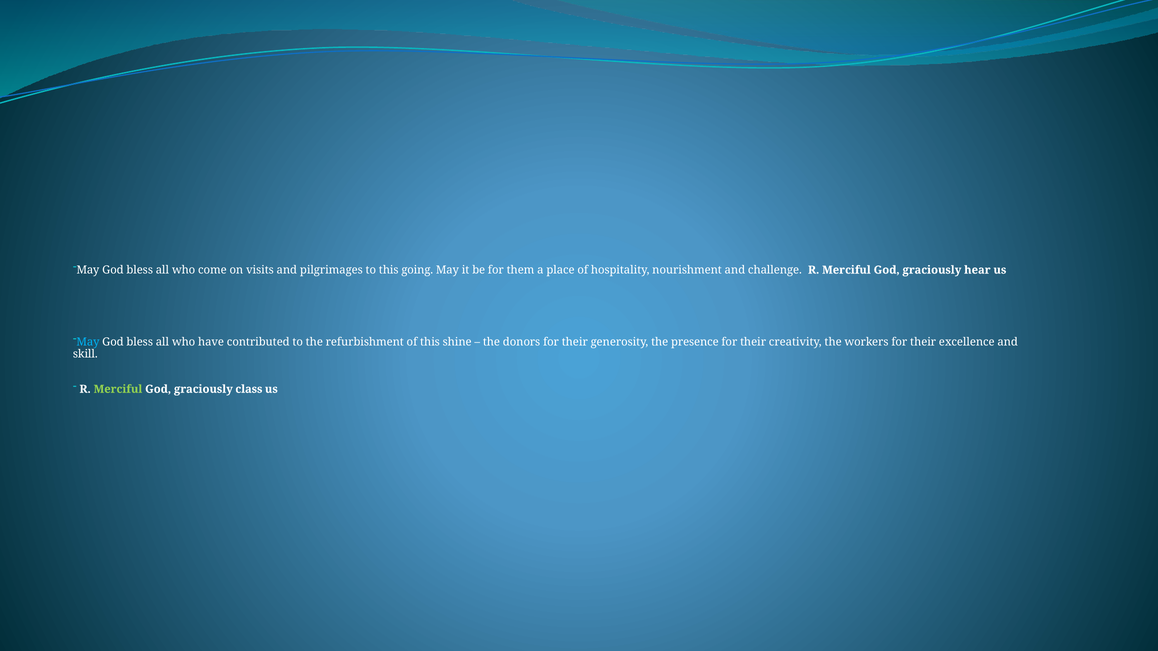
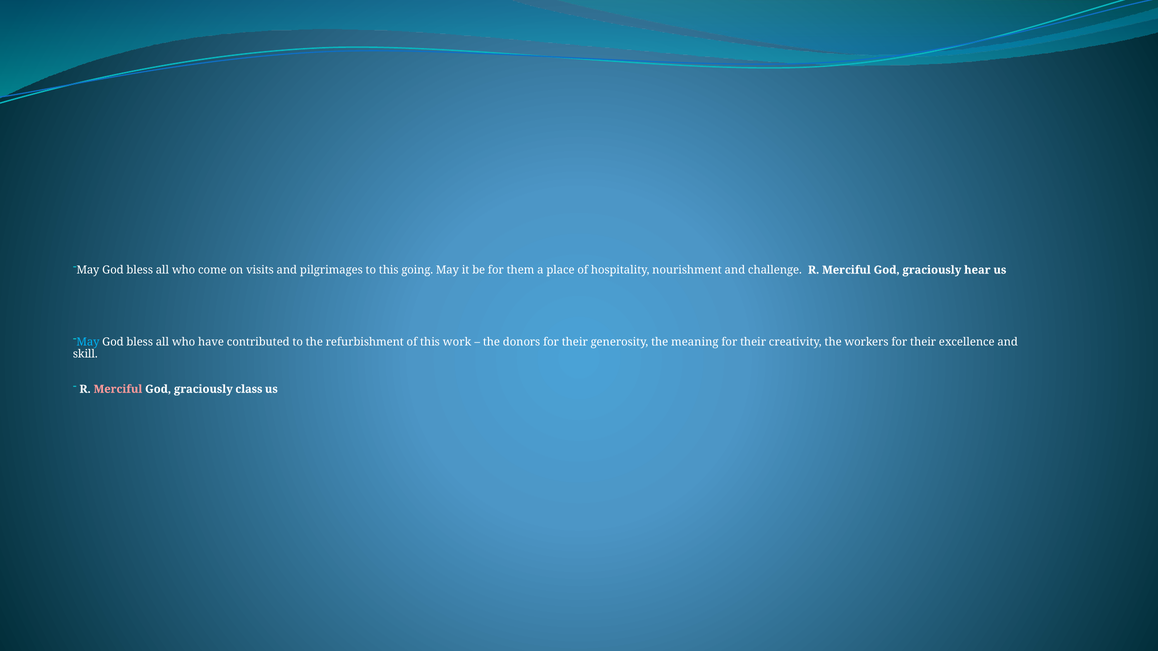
shine: shine -> work
presence: presence -> meaning
Merciful at (118, 389) colour: light green -> pink
